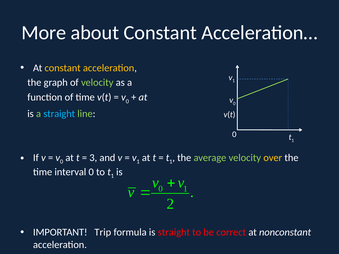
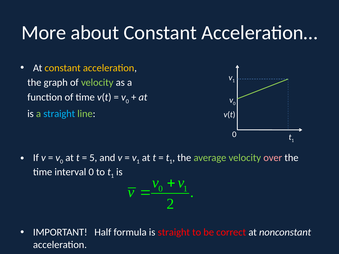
3: 3 -> 5
over colour: yellow -> pink
Trip: Trip -> Half
